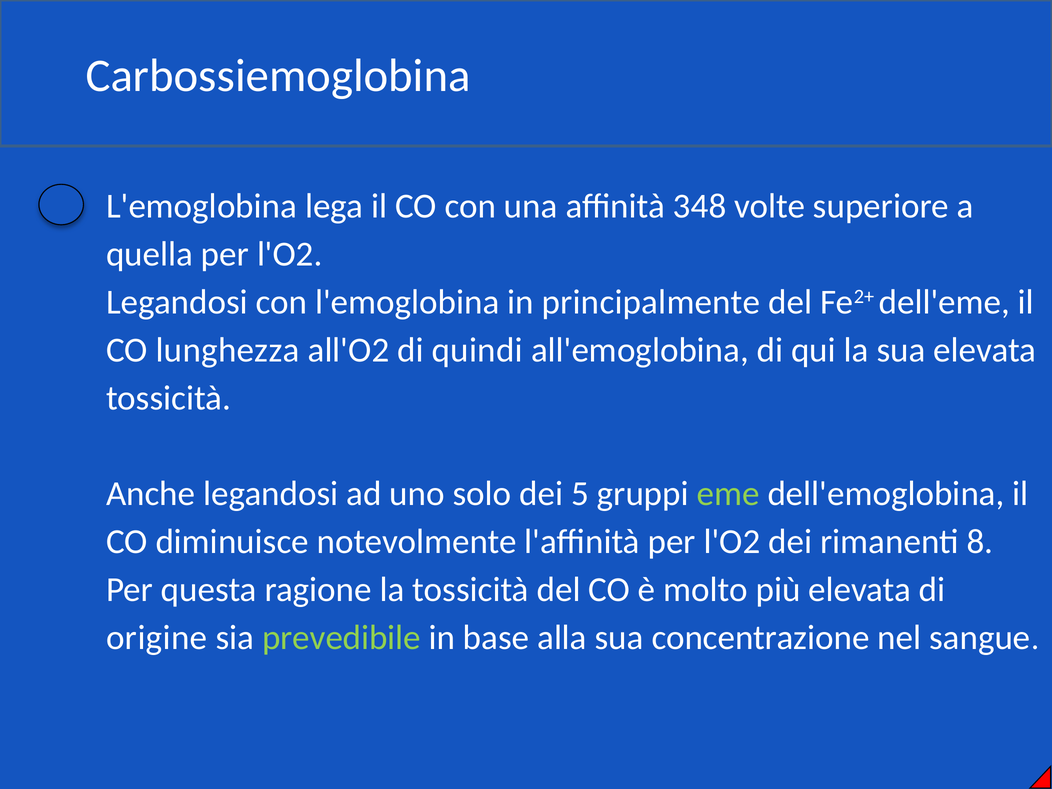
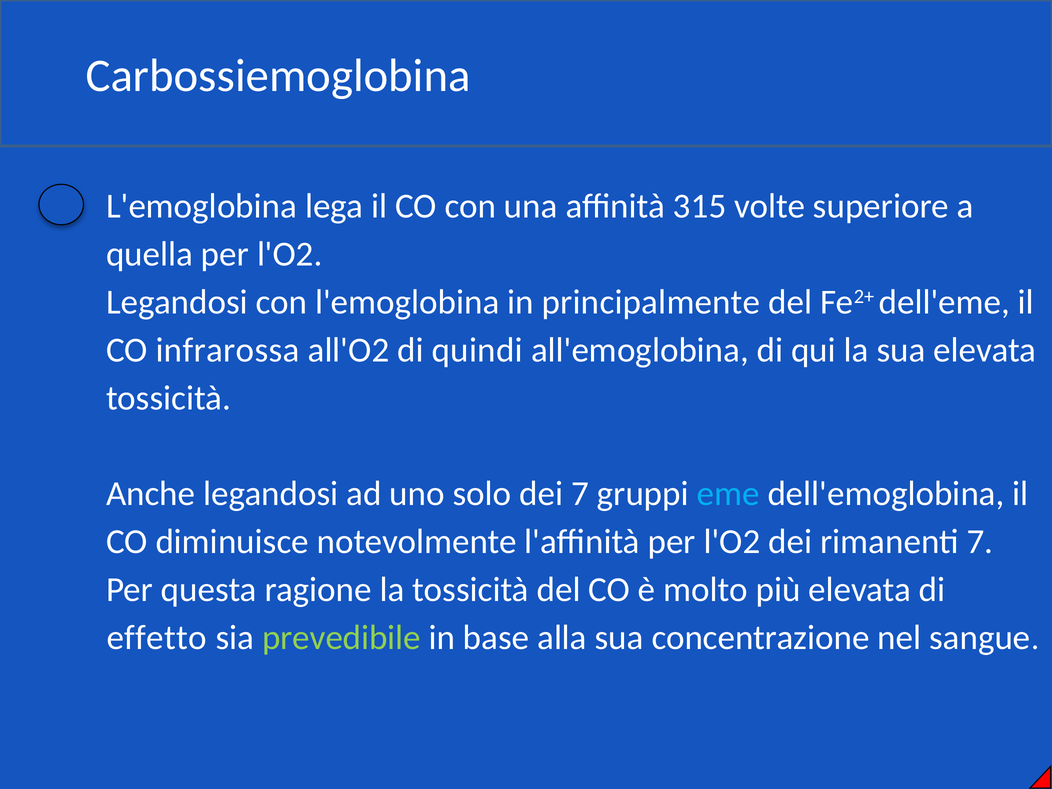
348: 348 -> 315
lunghezza: lunghezza -> infrarossa
dei 5: 5 -> 7
eme colour: light green -> light blue
rimanenti 8: 8 -> 7
origine: origine -> effetto
